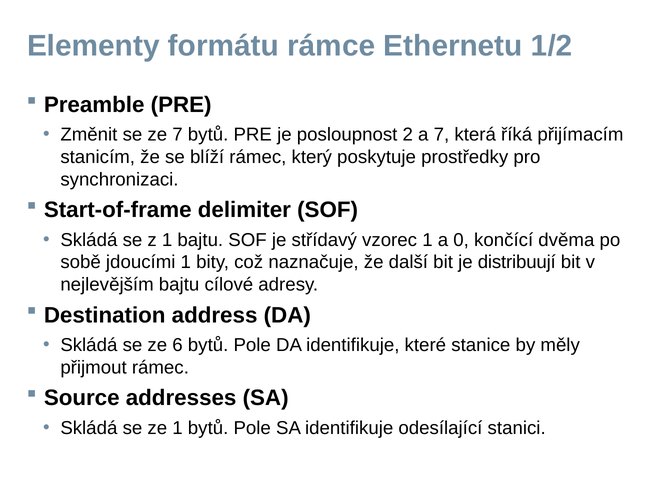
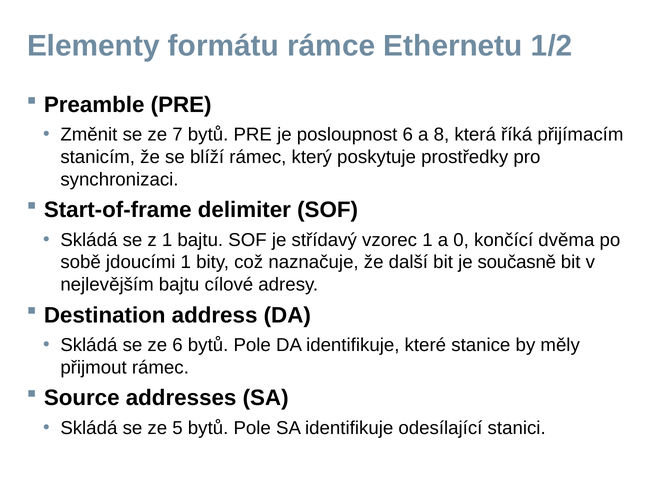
posloupnost 2: 2 -> 6
a 7: 7 -> 8
distribuují: distribuují -> současně
ze 1: 1 -> 5
